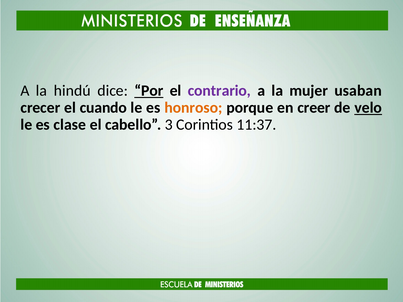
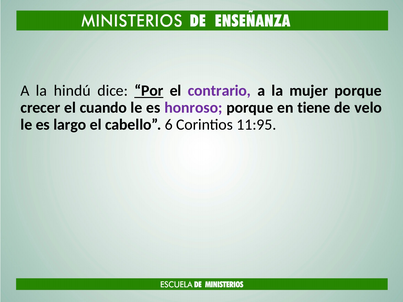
mujer usaban: usaban -> porque
honroso colour: orange -> purple
creer: creer -> tiene
velo underline: present -> none
clase: clase -> largo
3: 3 -> 6
11:37: 11:37 -> 11:95
